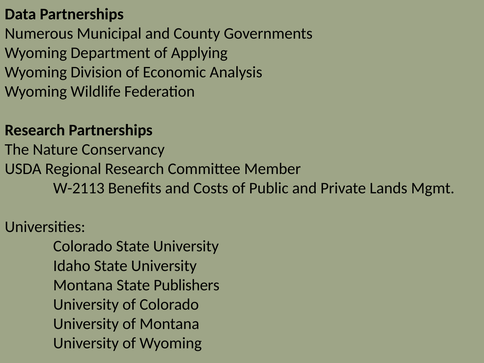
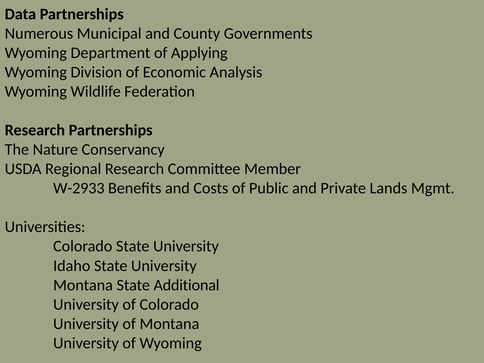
W-2113: W-2113 -> W-2933
Publishers: Publishers -> Additional
